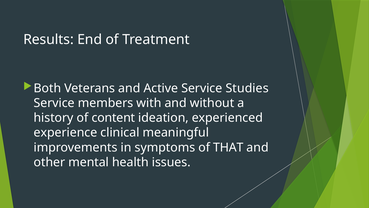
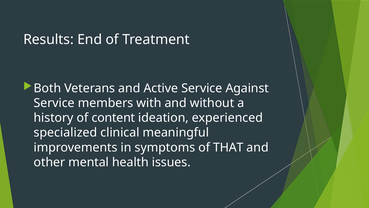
Studies: Studies -> Against
experience: experience -> specialized
